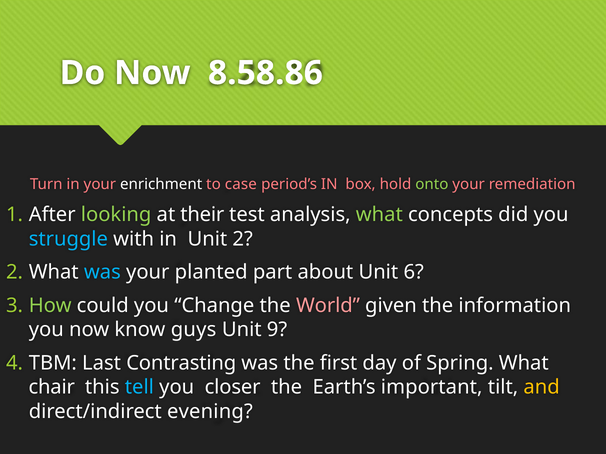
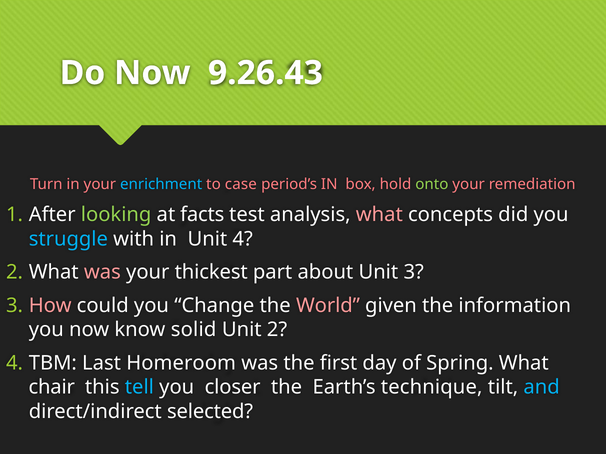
8.58.86: 8.58.86 -> 9.26.43
enrichment colour: white -> light blue
their: their -> facts
what at (379, 215) colour: light green -> pink
Unit 2: 2 -> 4
was at (102, 273) colour: light blue -> pink
planted: planted -> thickest
Unit 6: 6 -> 3
How colour: light green -> pink
guys: guys -> solid
Unit 9: 9 -> 2
Contrasting: Contrasting -> Homeroom
important: important -> technique
and colour: yellow -> light blue
evening: evening -> selected
